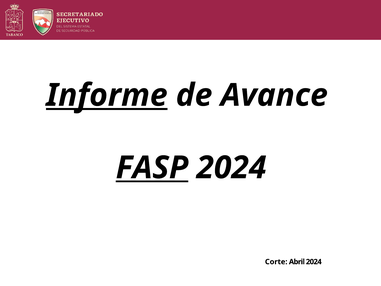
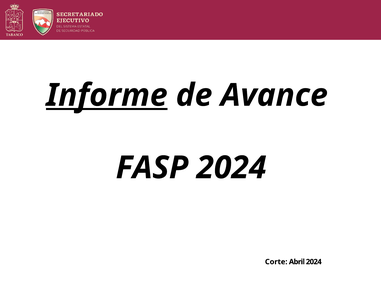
FASP underline: present -> none
